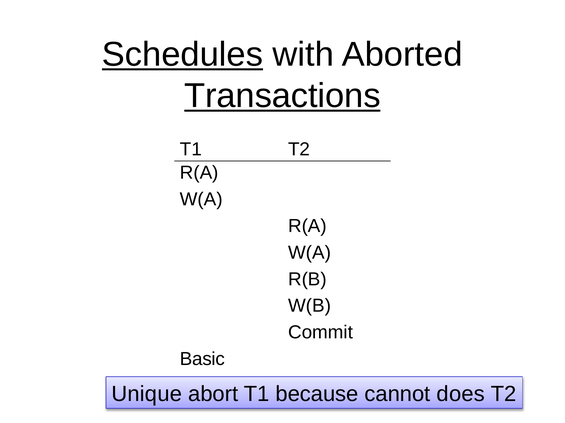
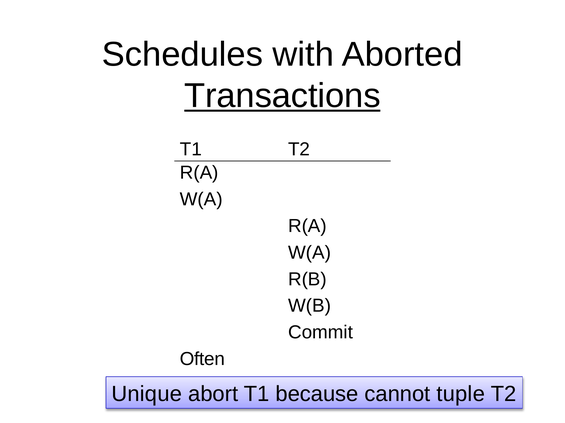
Schedules underline: present -> none
Basic: Basic -> Often
does: does -> tuple
